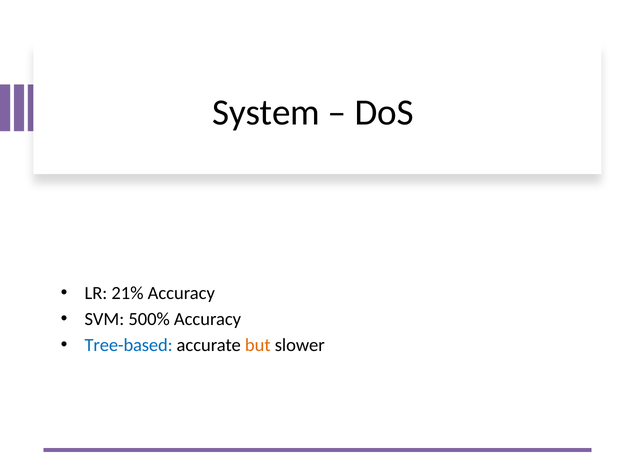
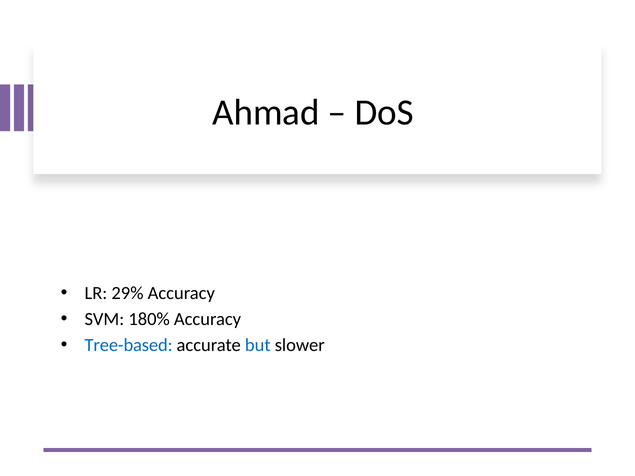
System: System -> Ahmad
21%: 21% -> 29%
500%: 500% -> 180%
but colour: orange -> blue
